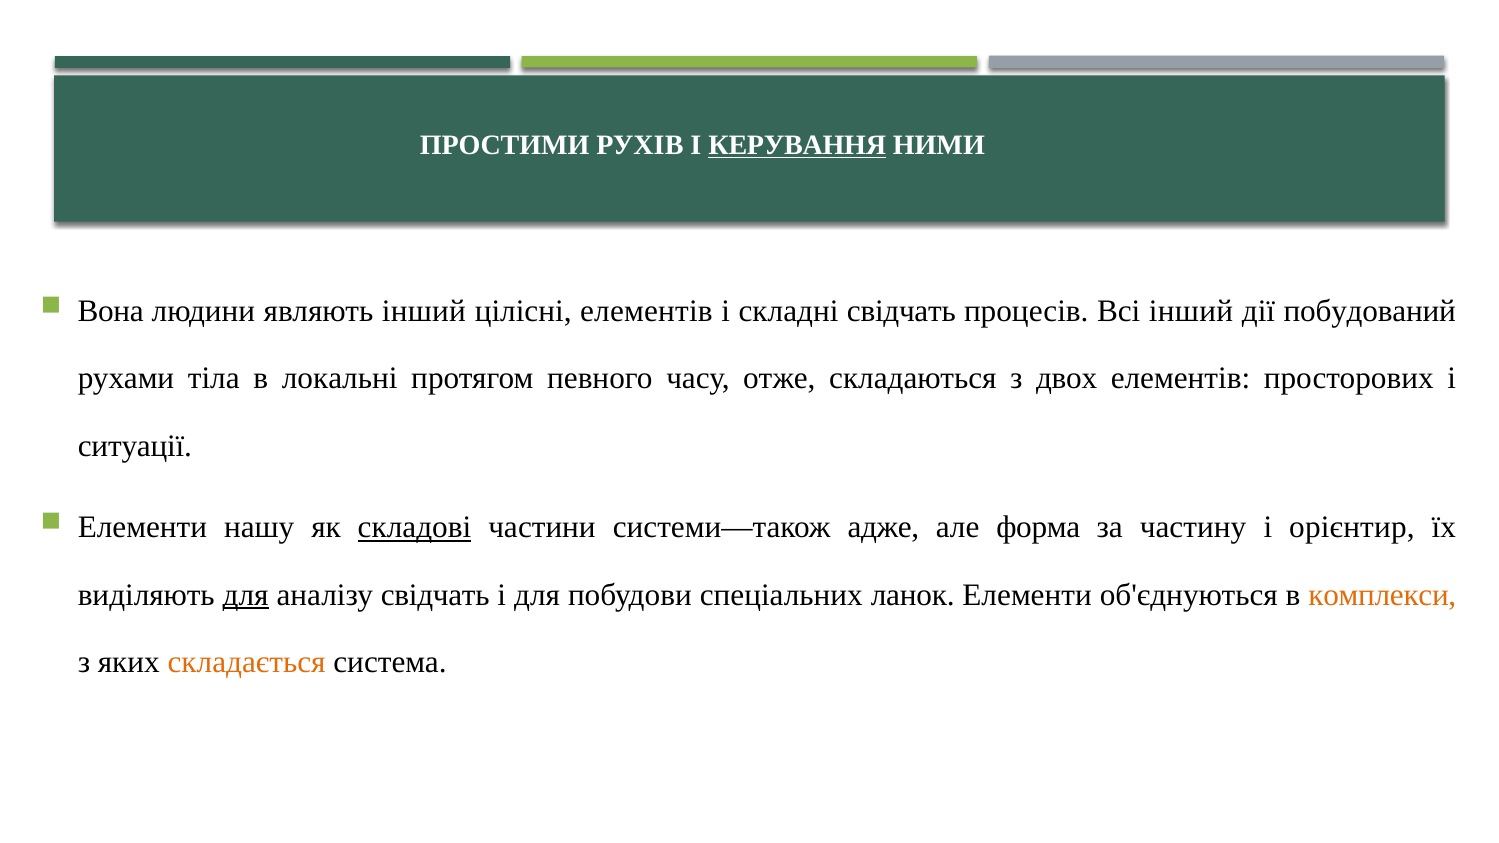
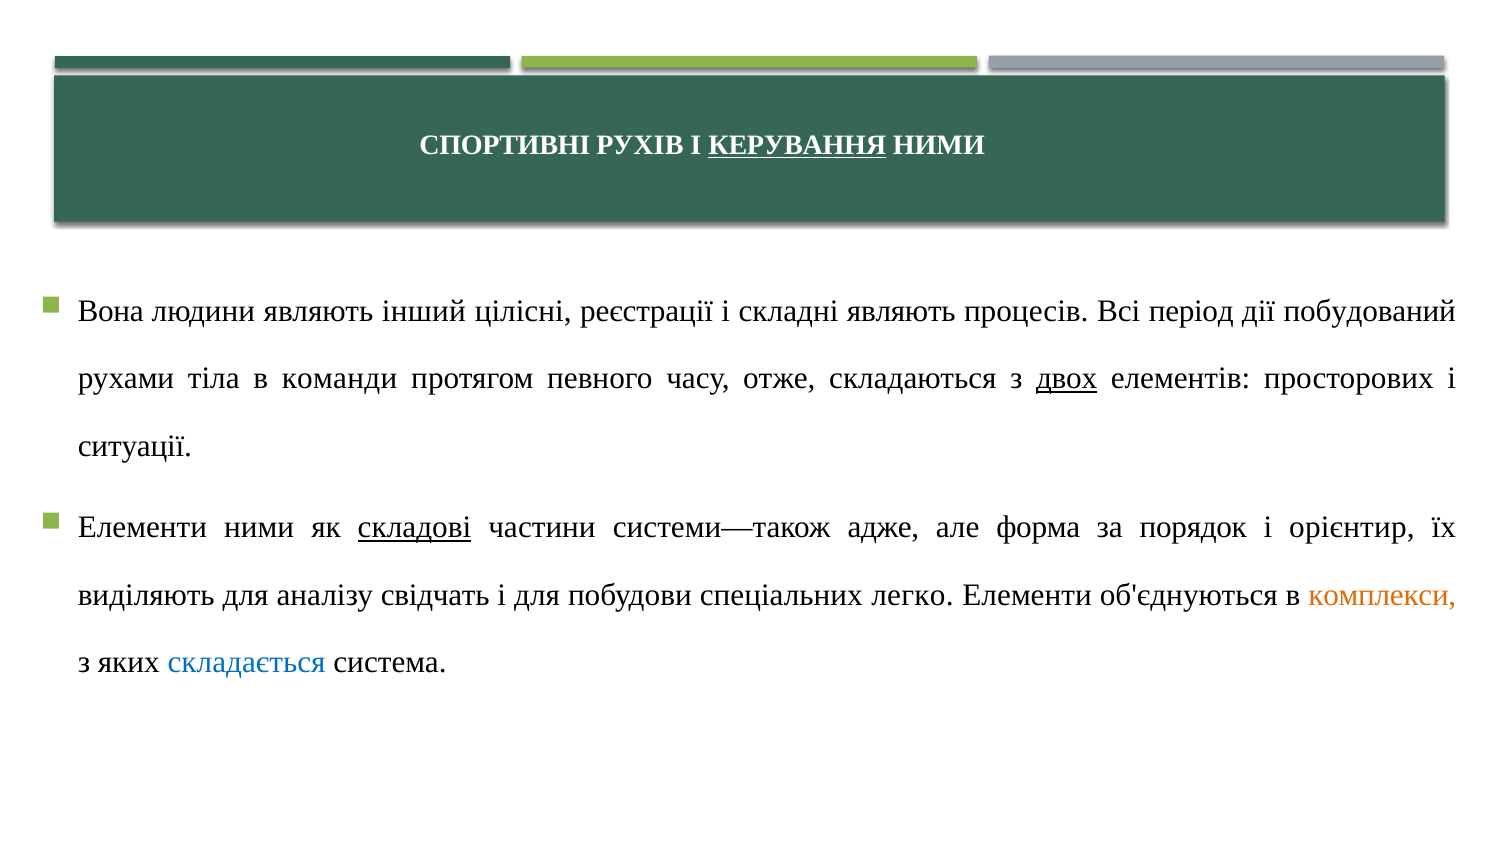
ПРОСТИМИ: ПРОСТИМИ -> СПОРТИВНІ
цілісні елементів: елементів -> реєстрації
складні свідчать: свідчать -> являють
Всі інший: інший -> період
локальні: локальні -> команди
двох underline: none -> present
Елементи нашу: нашу -> ними
частину: частину -> порядок
для at (246, 595) underline: present -> none
ланок: ланок -> легко
складається colour: orange -> blue
